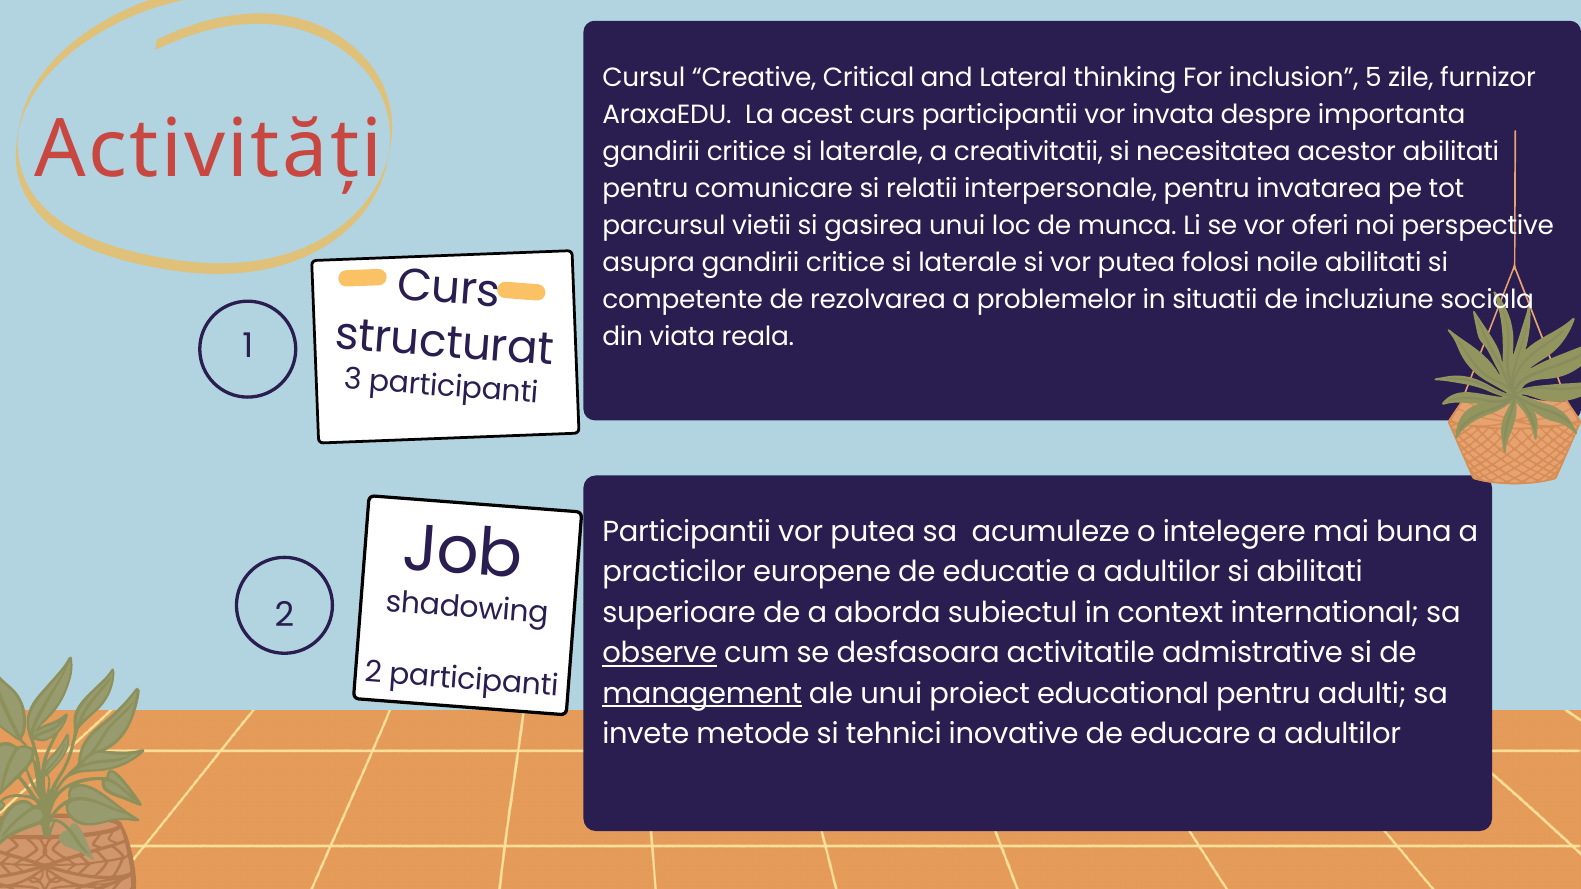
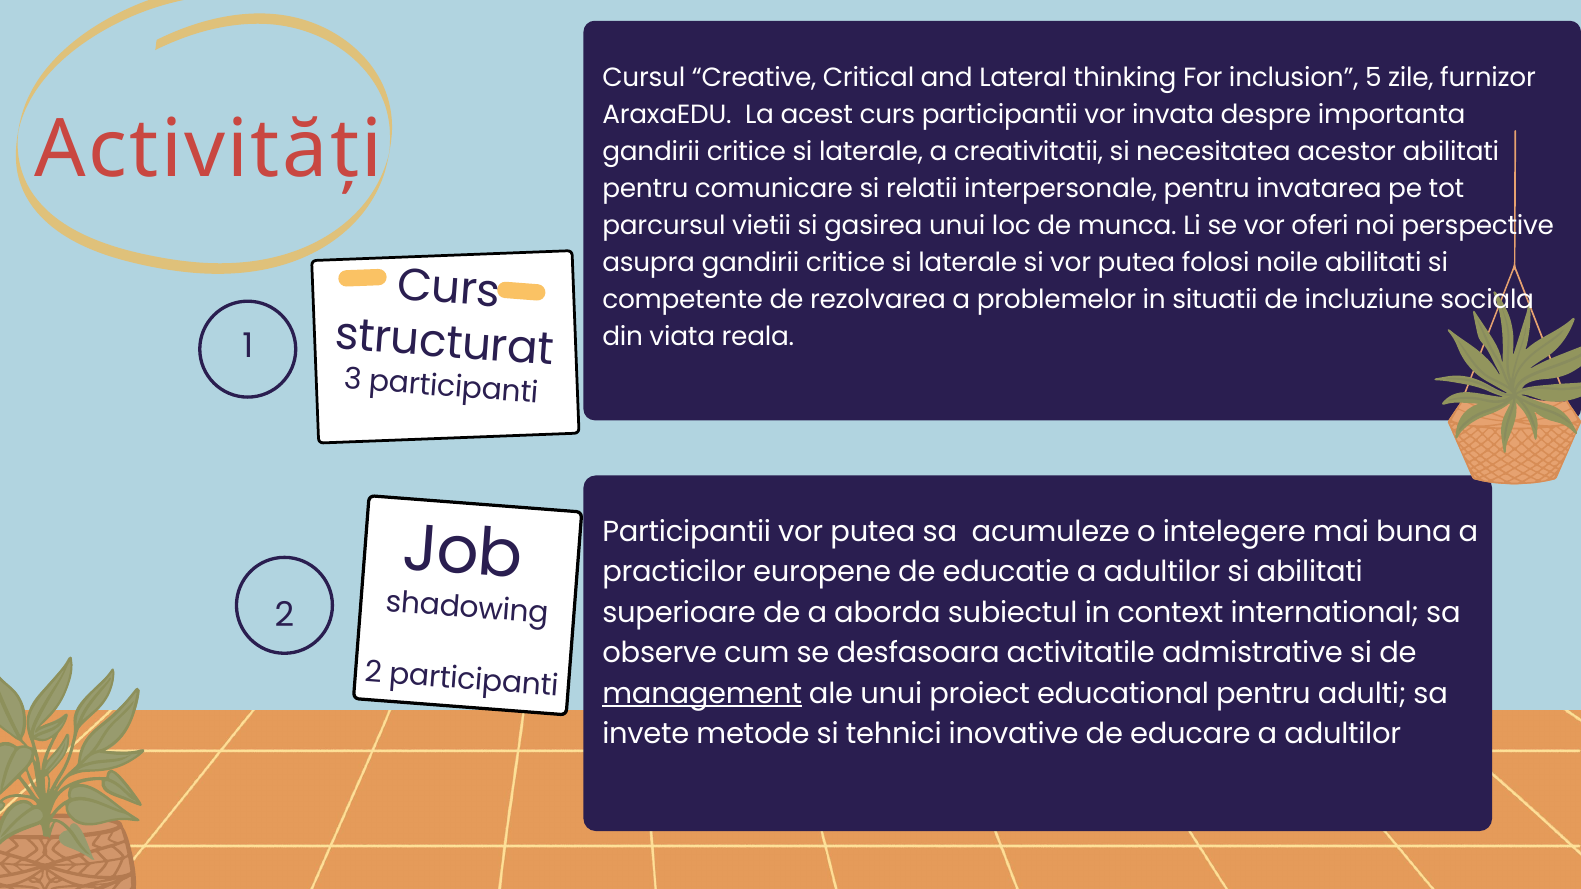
observe underline: present -> none
